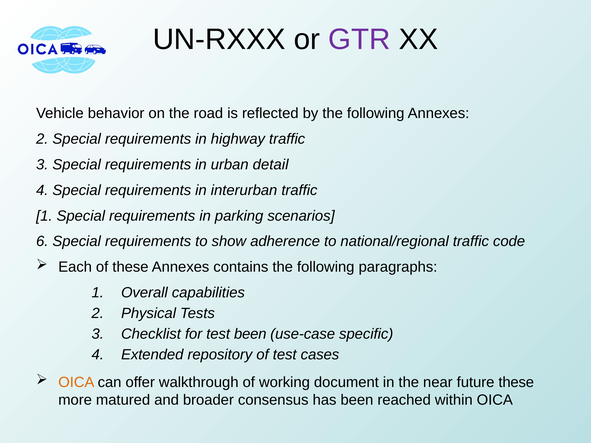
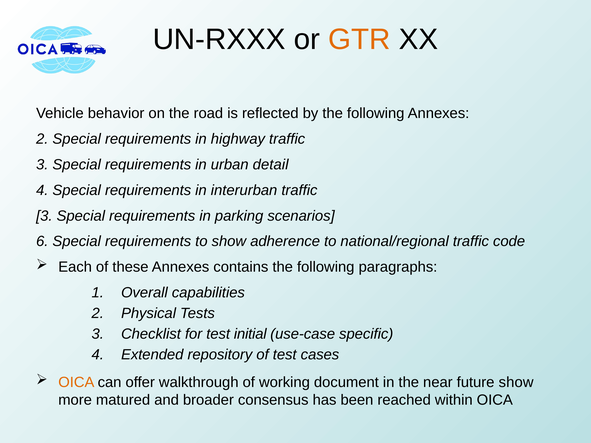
GTR colour: purple -> orange
1 at (44, 216): 1 -> 3
test been: been -> initial
future these: these -> show
